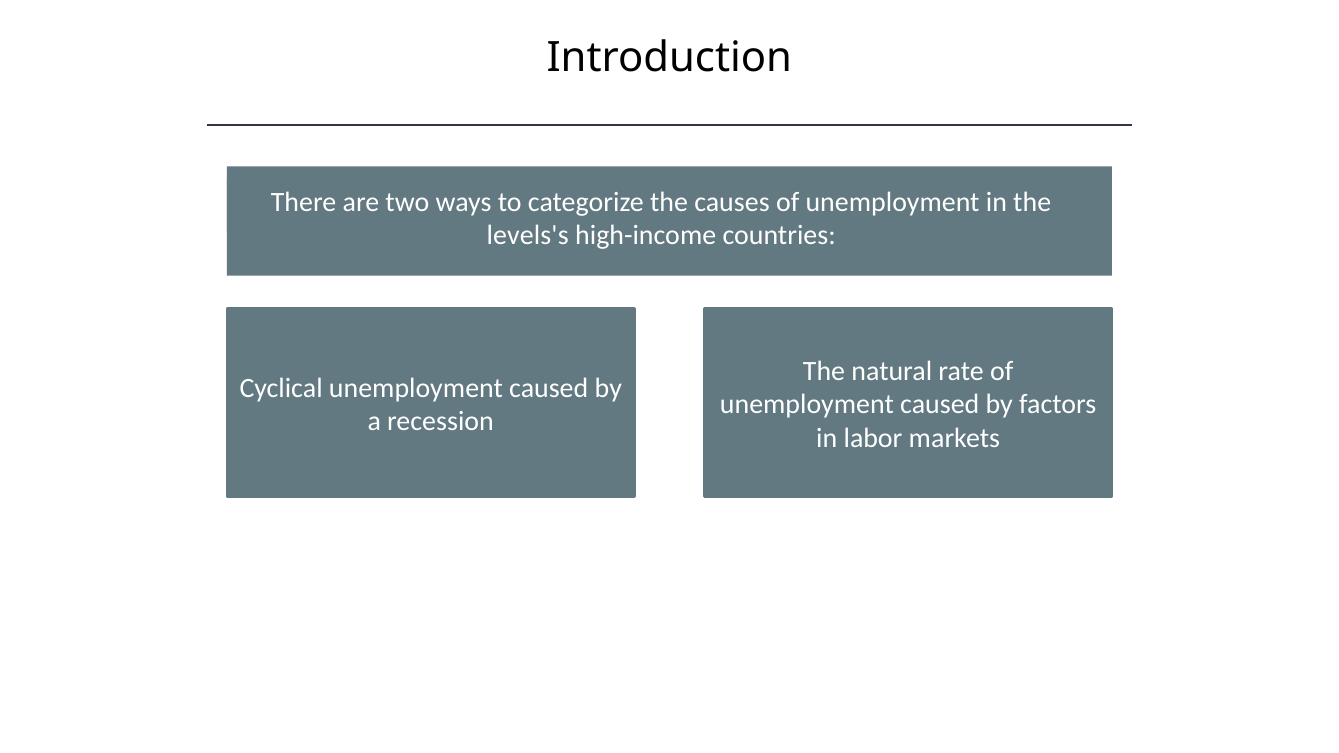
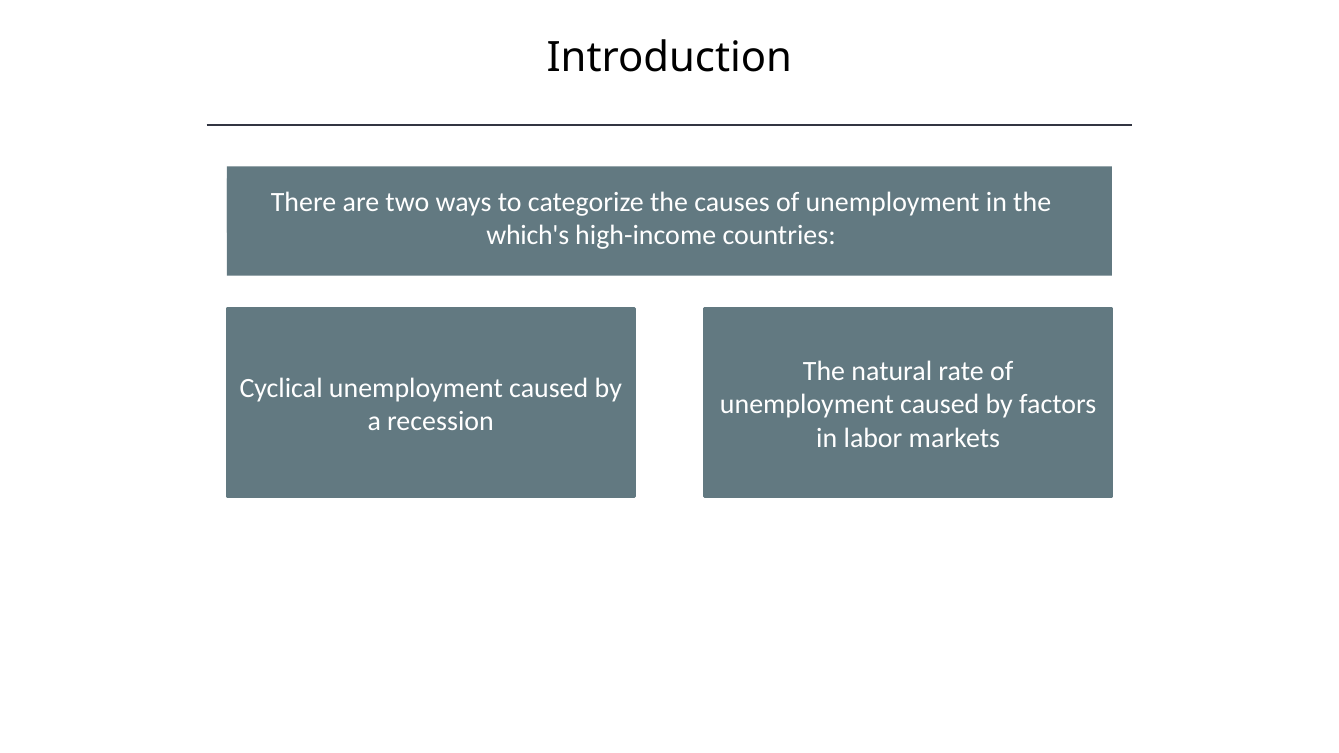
levels's: levels's -> which's
